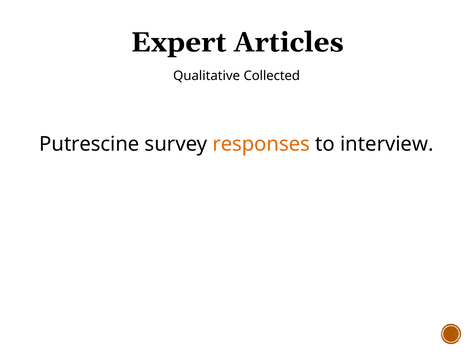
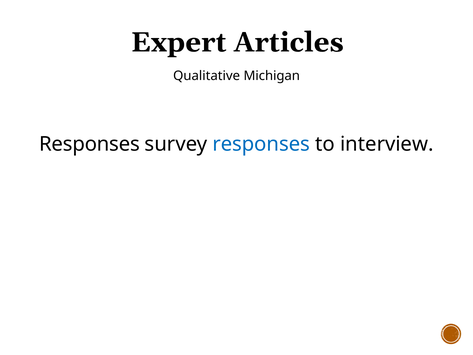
Collected: Collected -> Michigan
Putrescine at (89, 144): Putrescine -> Responses
responses at (261, 144) colour: orange -> blue
